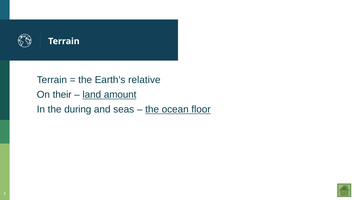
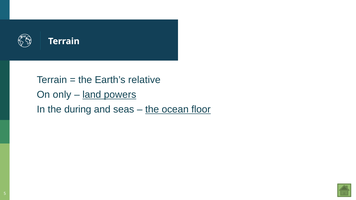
their: their -> only
amount: amount -> powers
